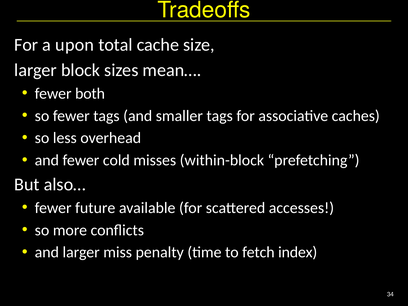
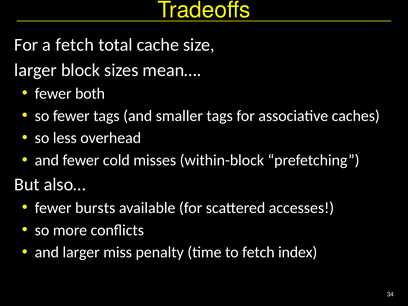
a upon: upon -> fetch
future: future -> bursts
